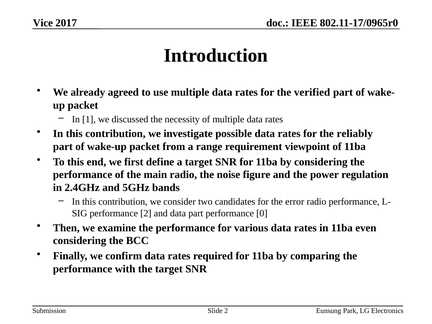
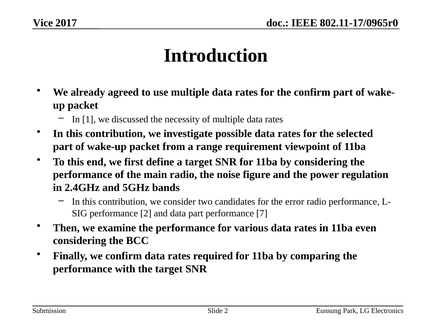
the verified: verified -> confirm
reliably: reliably -> selected
0: 0 -> 7
